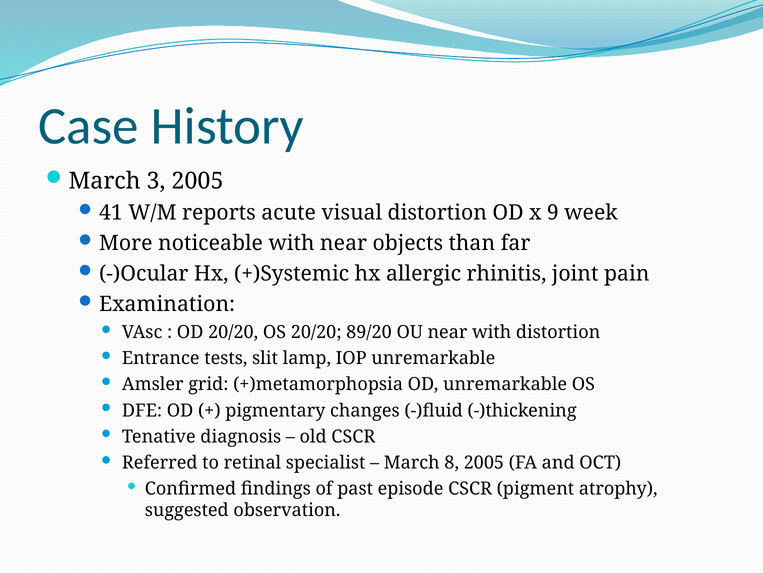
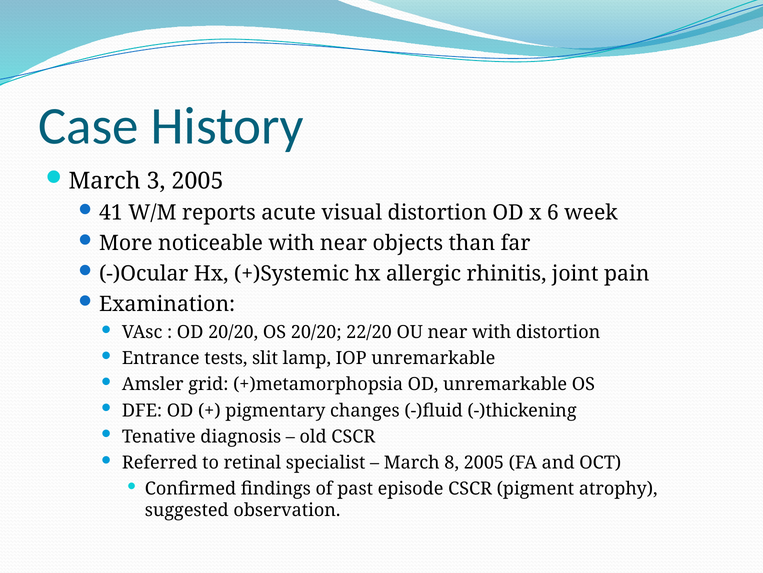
9: 9 -> 6
89/20: 89/20 -> 22/20
